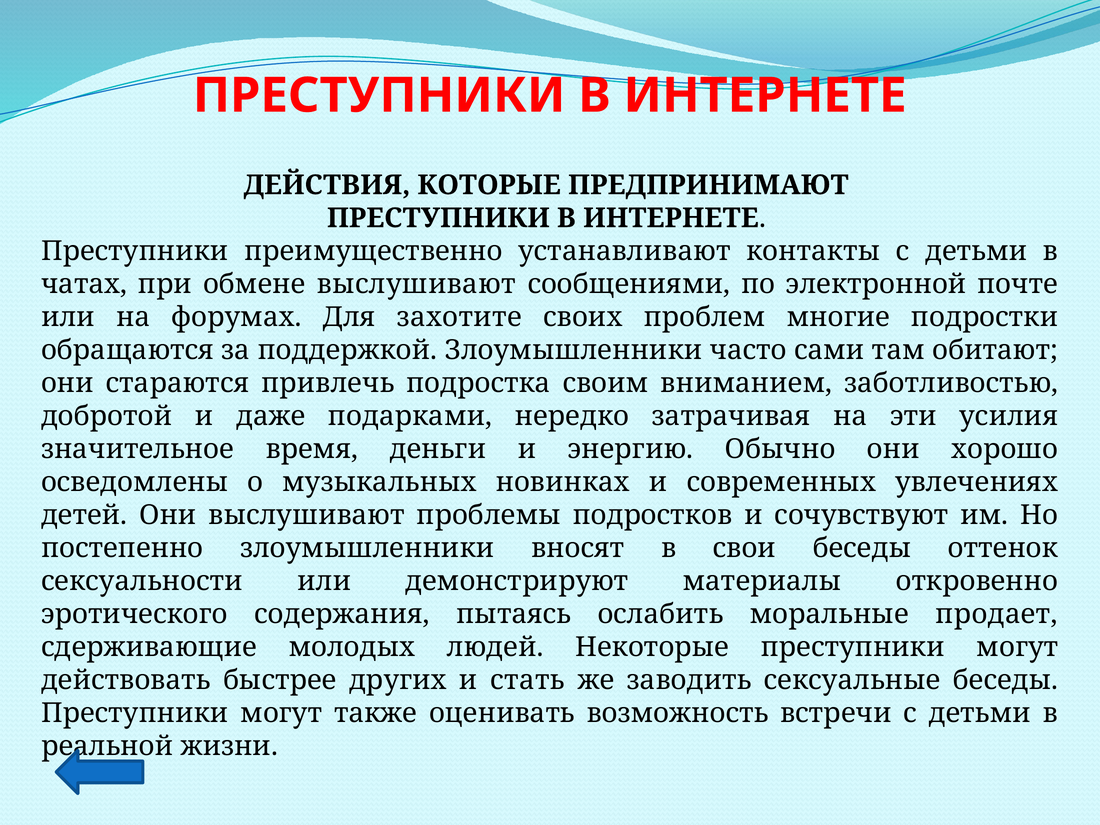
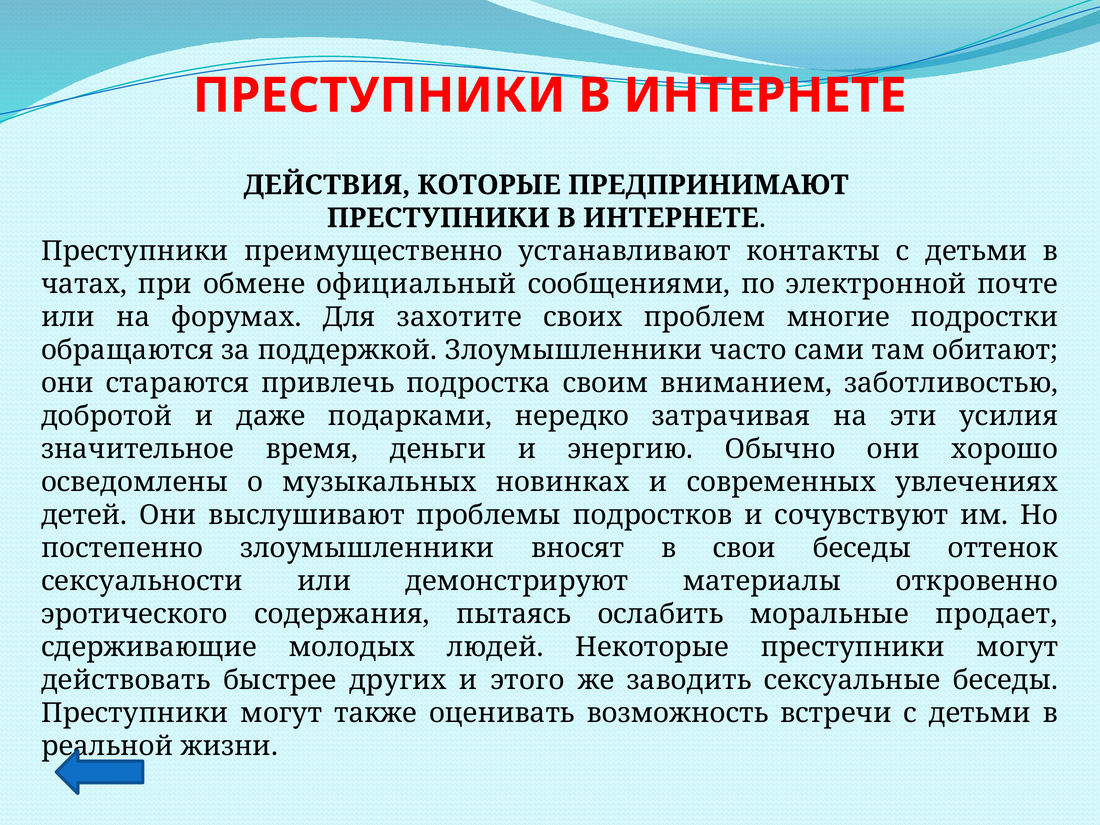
обмене выслушивают: выслушивают -> официальный
стать: стать -> этого
